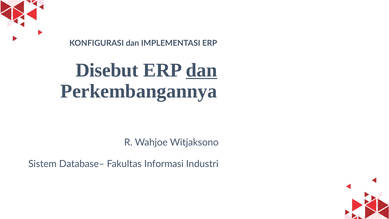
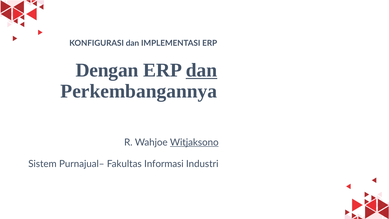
Disebut: Disebut -> Dengan
Witjaksono underline: none -> present
Database–: Database– -> Purnajual–
